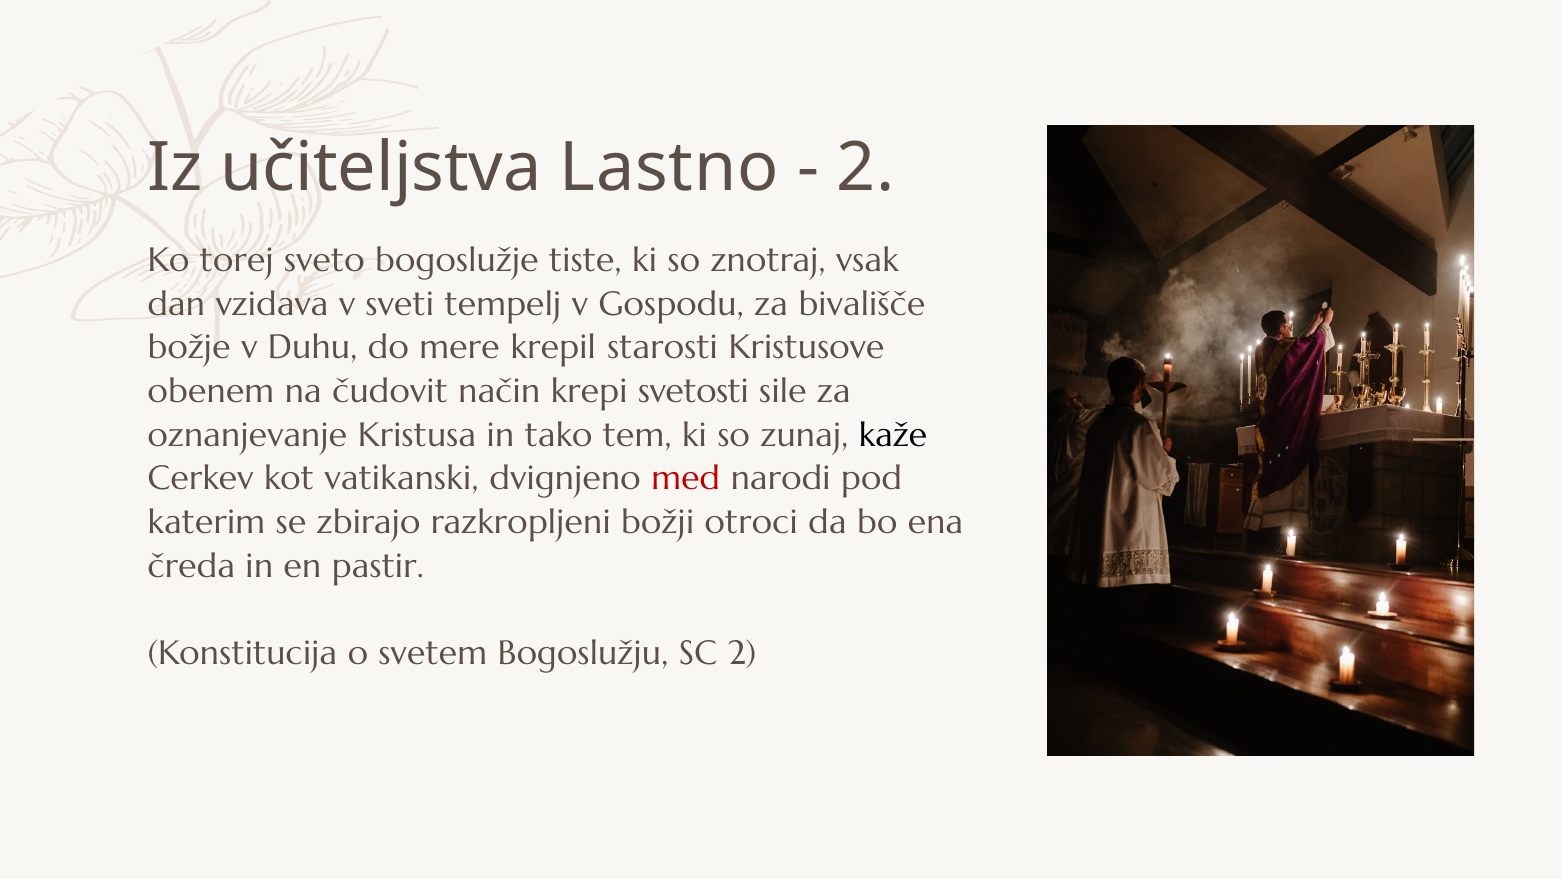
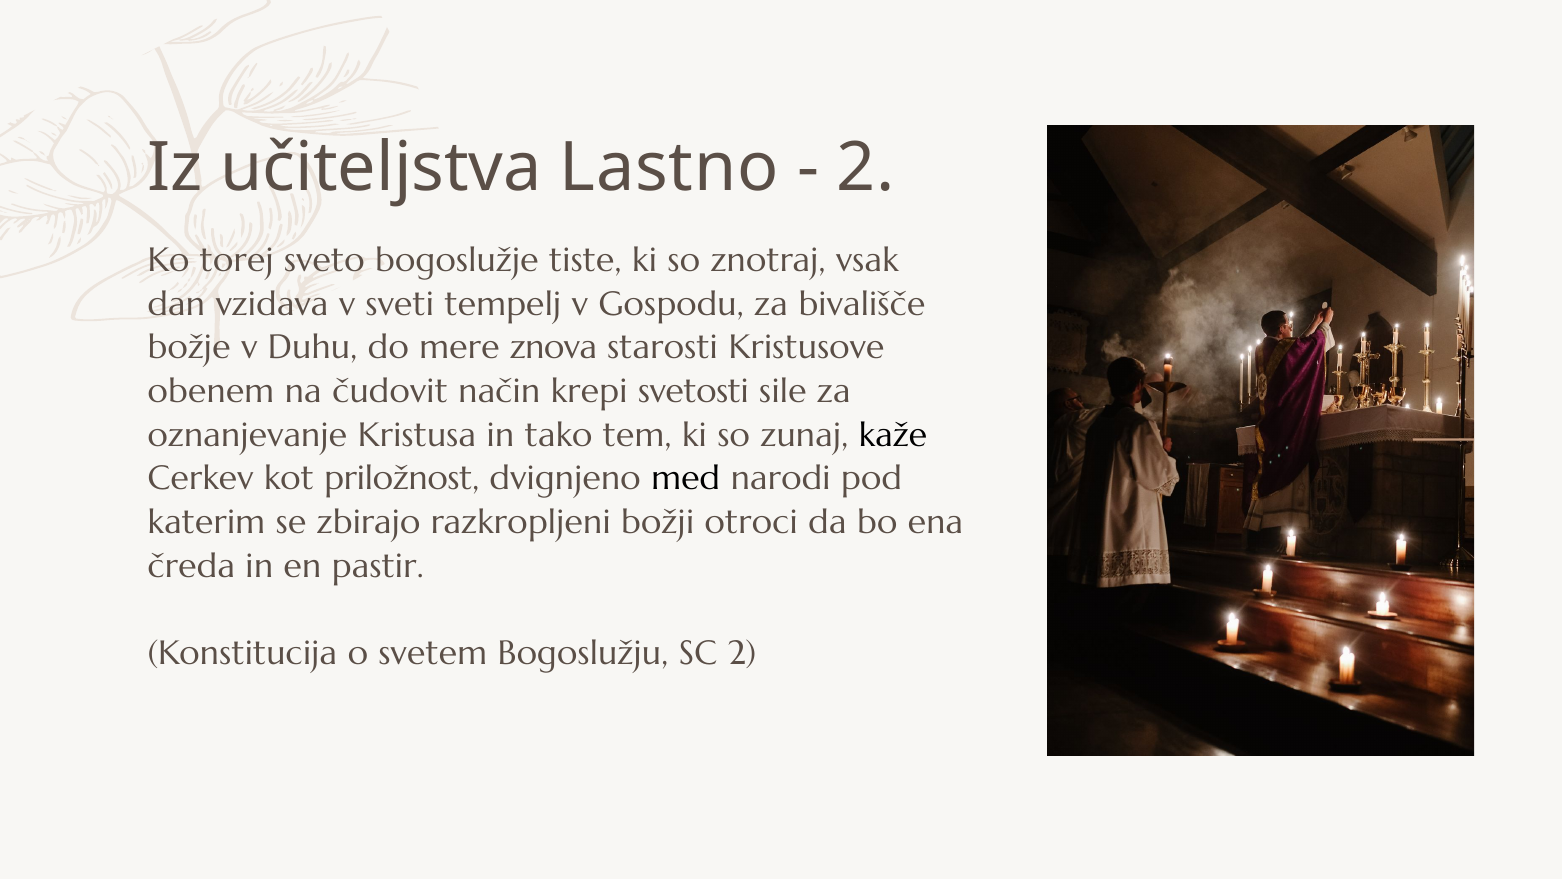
krepil: krepil -> znova
vatikanski: vatikanski -> priložnost
med colour: red -> black
